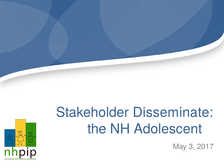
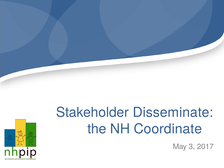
Adolescent: Adolescent -> Coordinate
